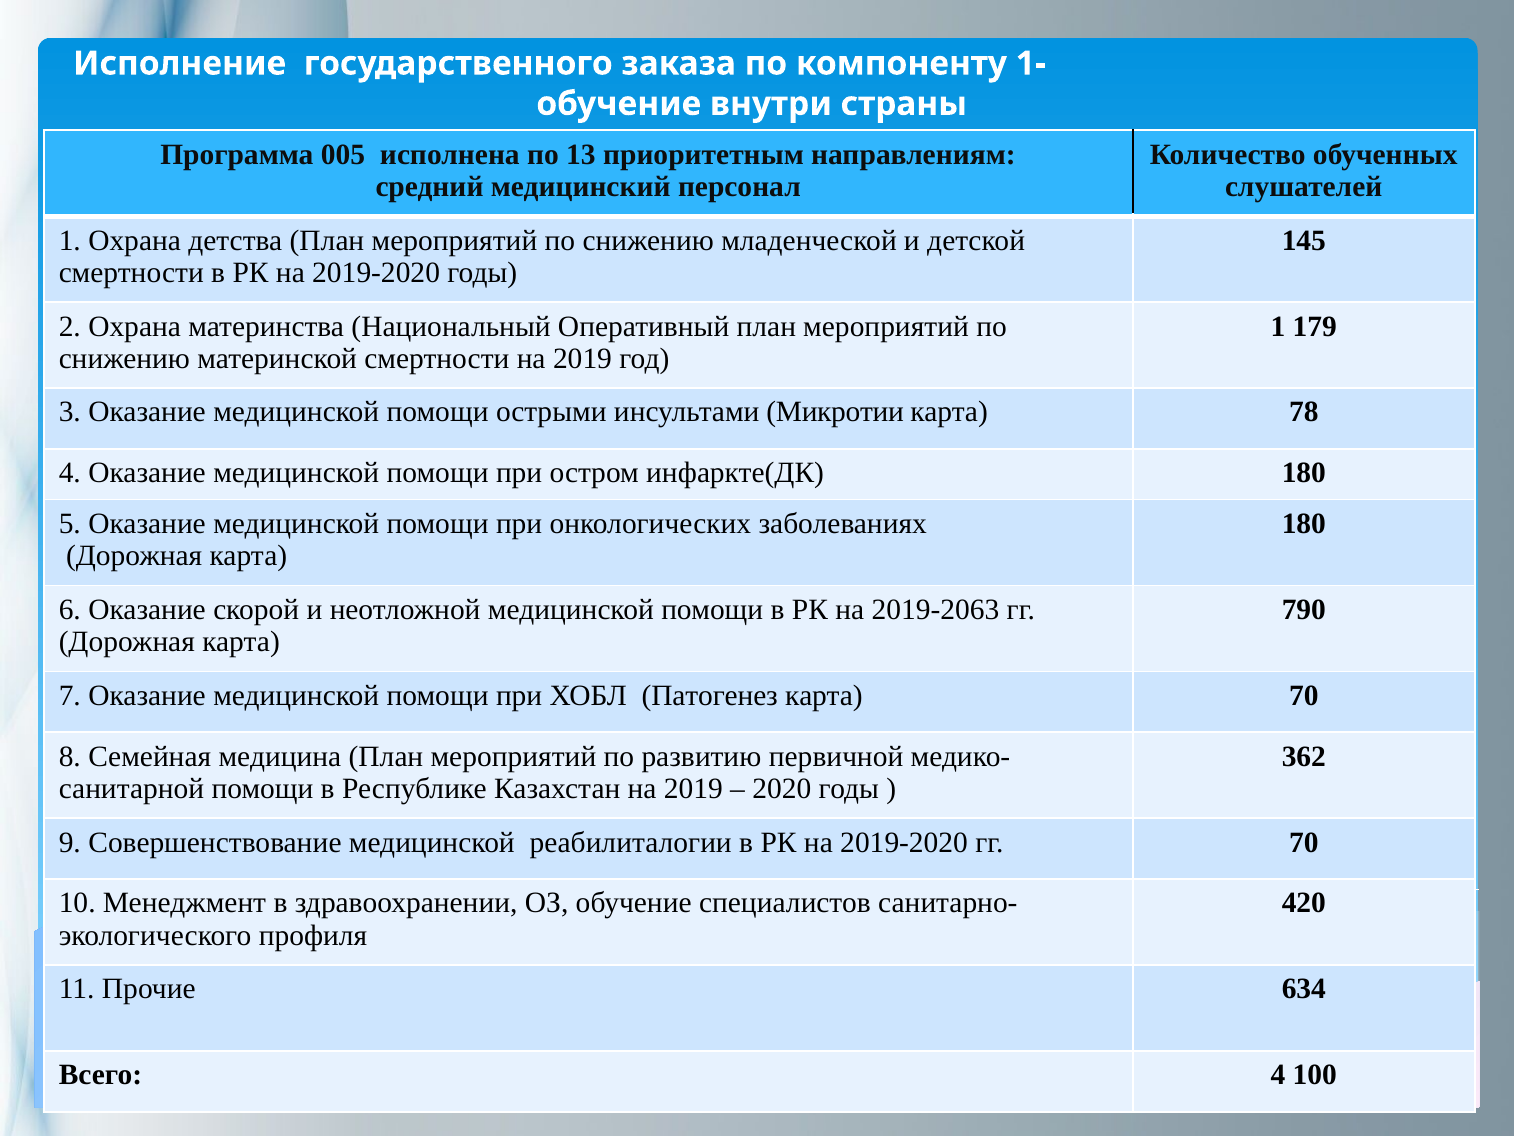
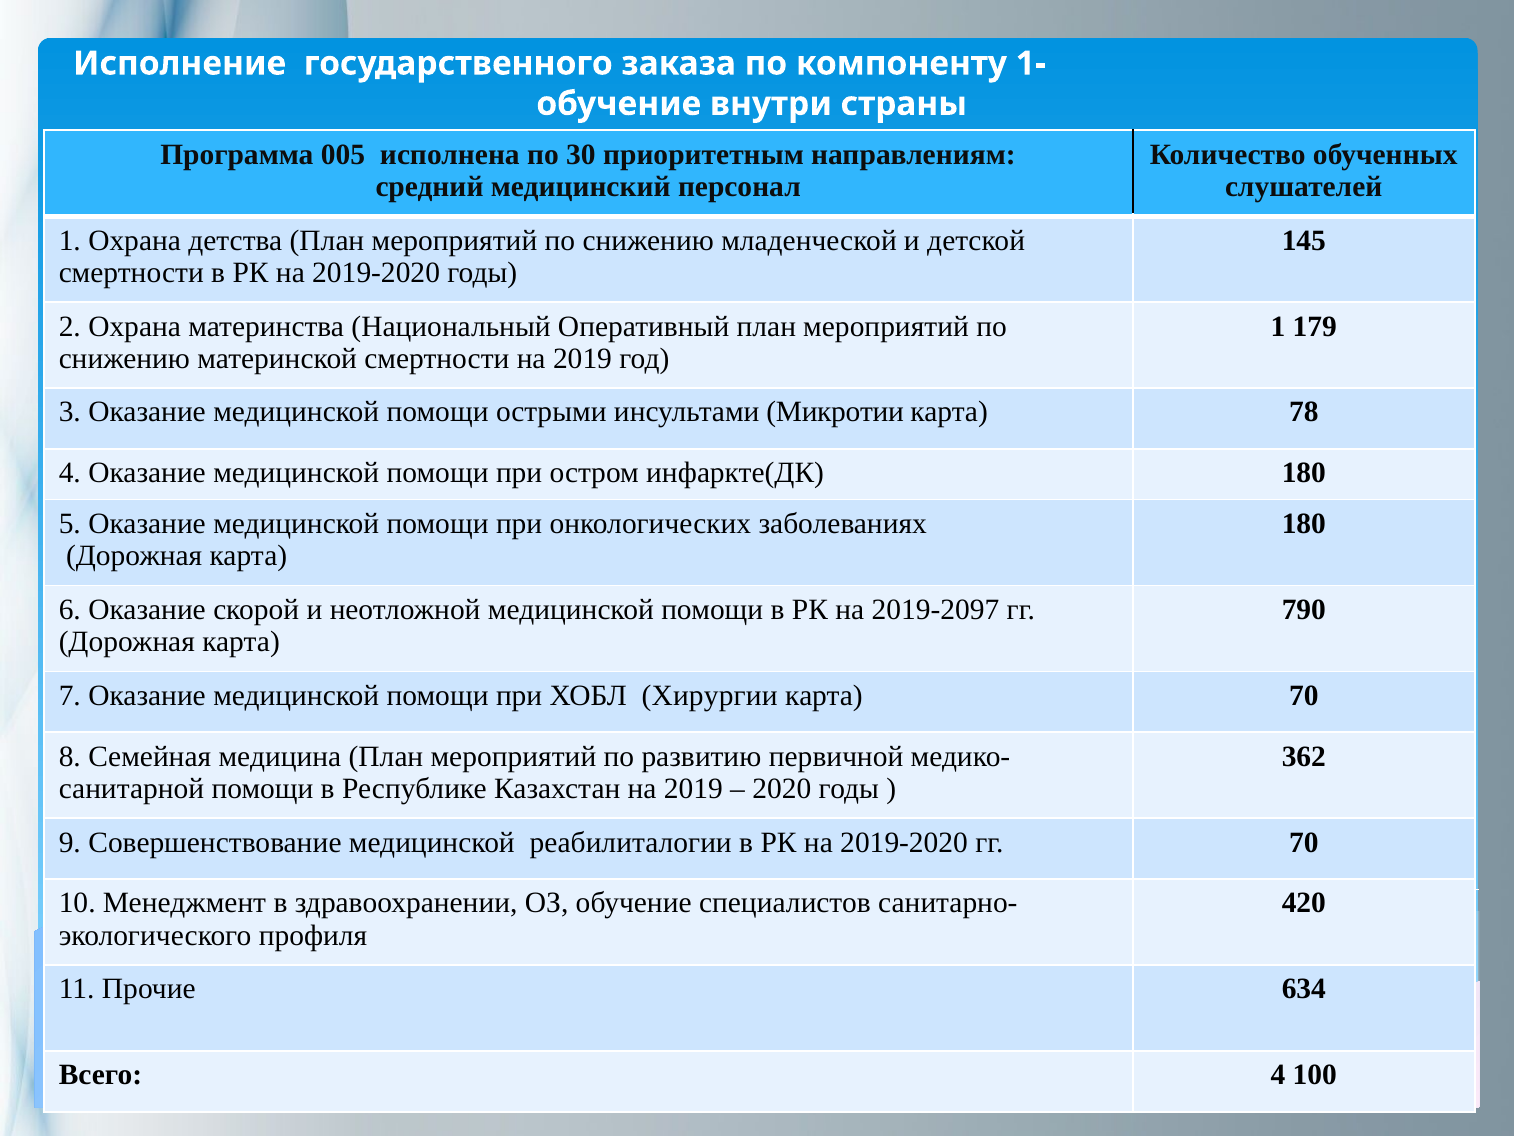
13: 13 -> 30
2019-2063: 2019-2063 -> 2019-2097
Патогенез: Патогенез -> Хирургии
